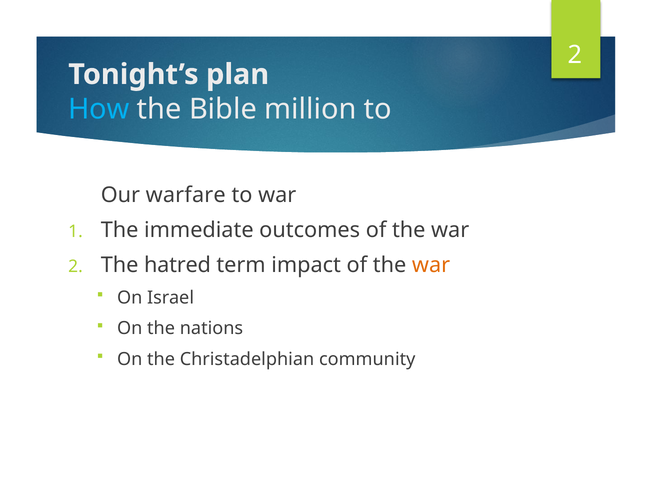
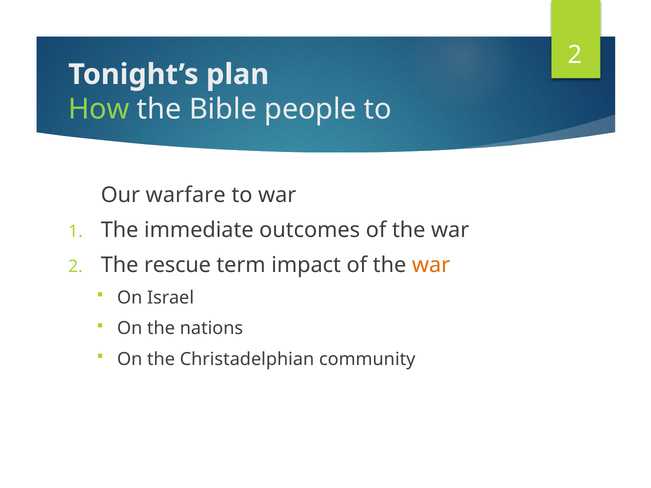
How colour: light blue -> light green
million: million -> people
hatred: hatred -> rescue
